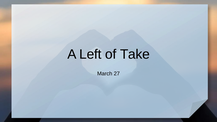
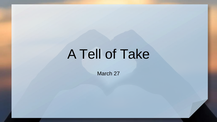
Left: Left -> Tell
